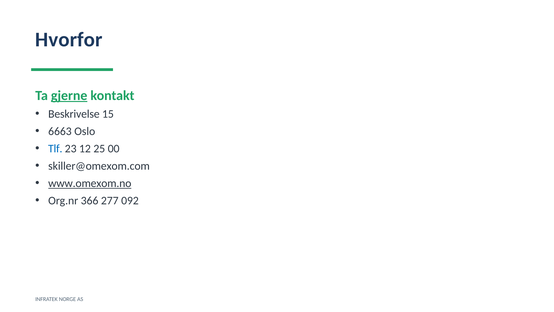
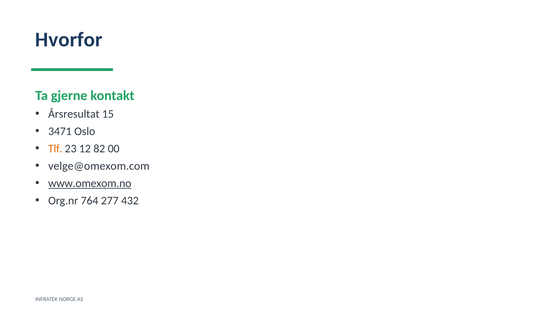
gjerne underline: present -> none
Beskrivelse: Beskrivelse -> Årsresultat
6663: 6663 -> 3471
Tlf colour: blue -> orange
25: 25 -> 82
skiller@omexom.com: skiller@omexom.com -> velge@omexom.com
366: 366 -> 764
092: 092 -> 432
